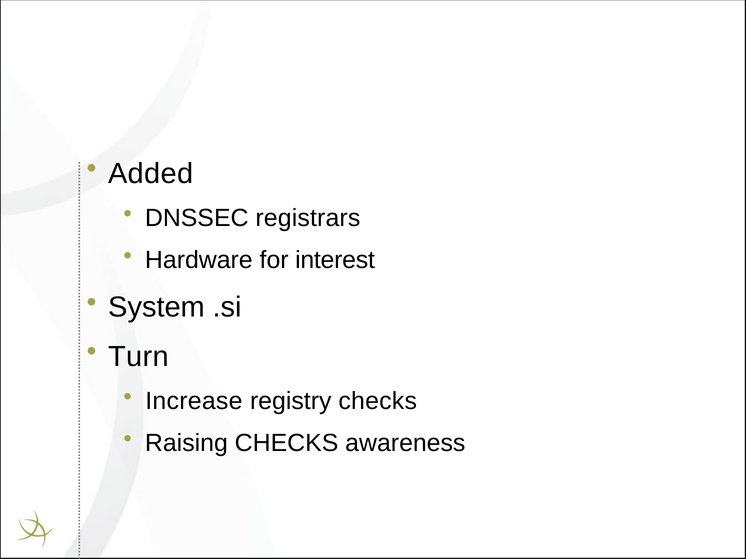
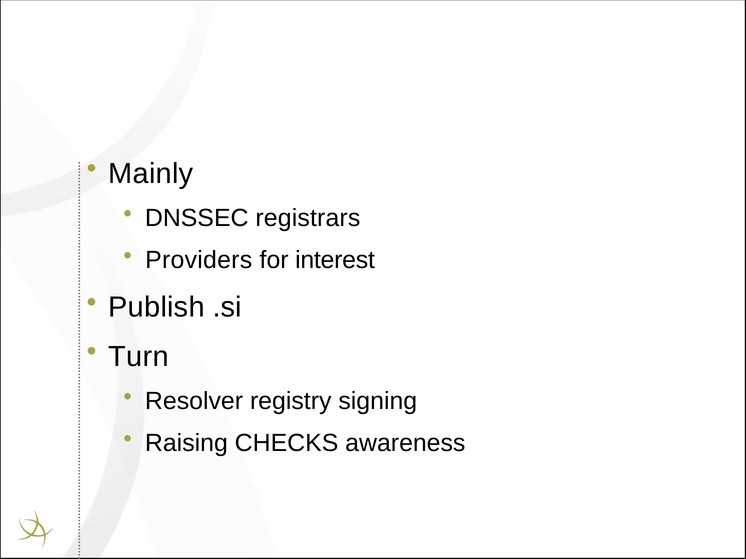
Added: Added -> Mainly
Hardware: Hardware -> Providers
System: System -> Publish
Increase: Increase -> Resolver
registry checks: checks -> signing
